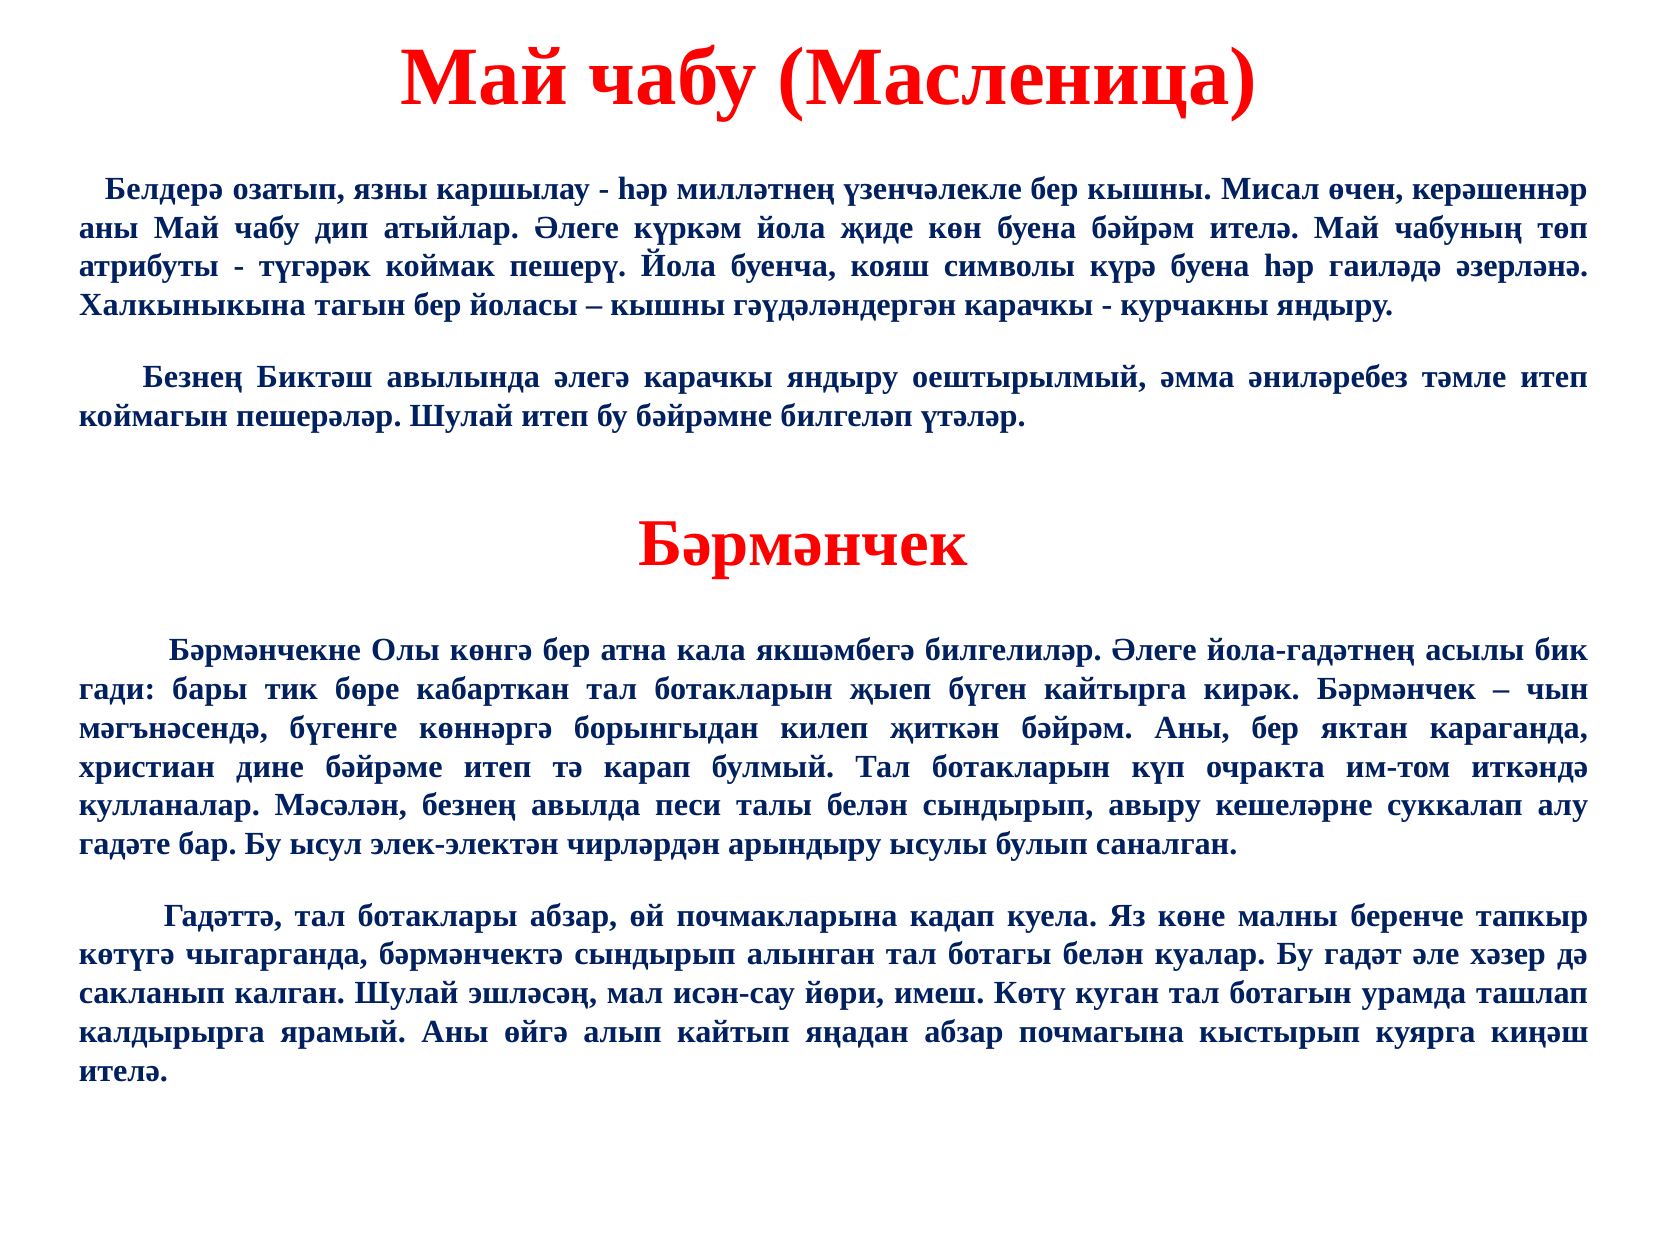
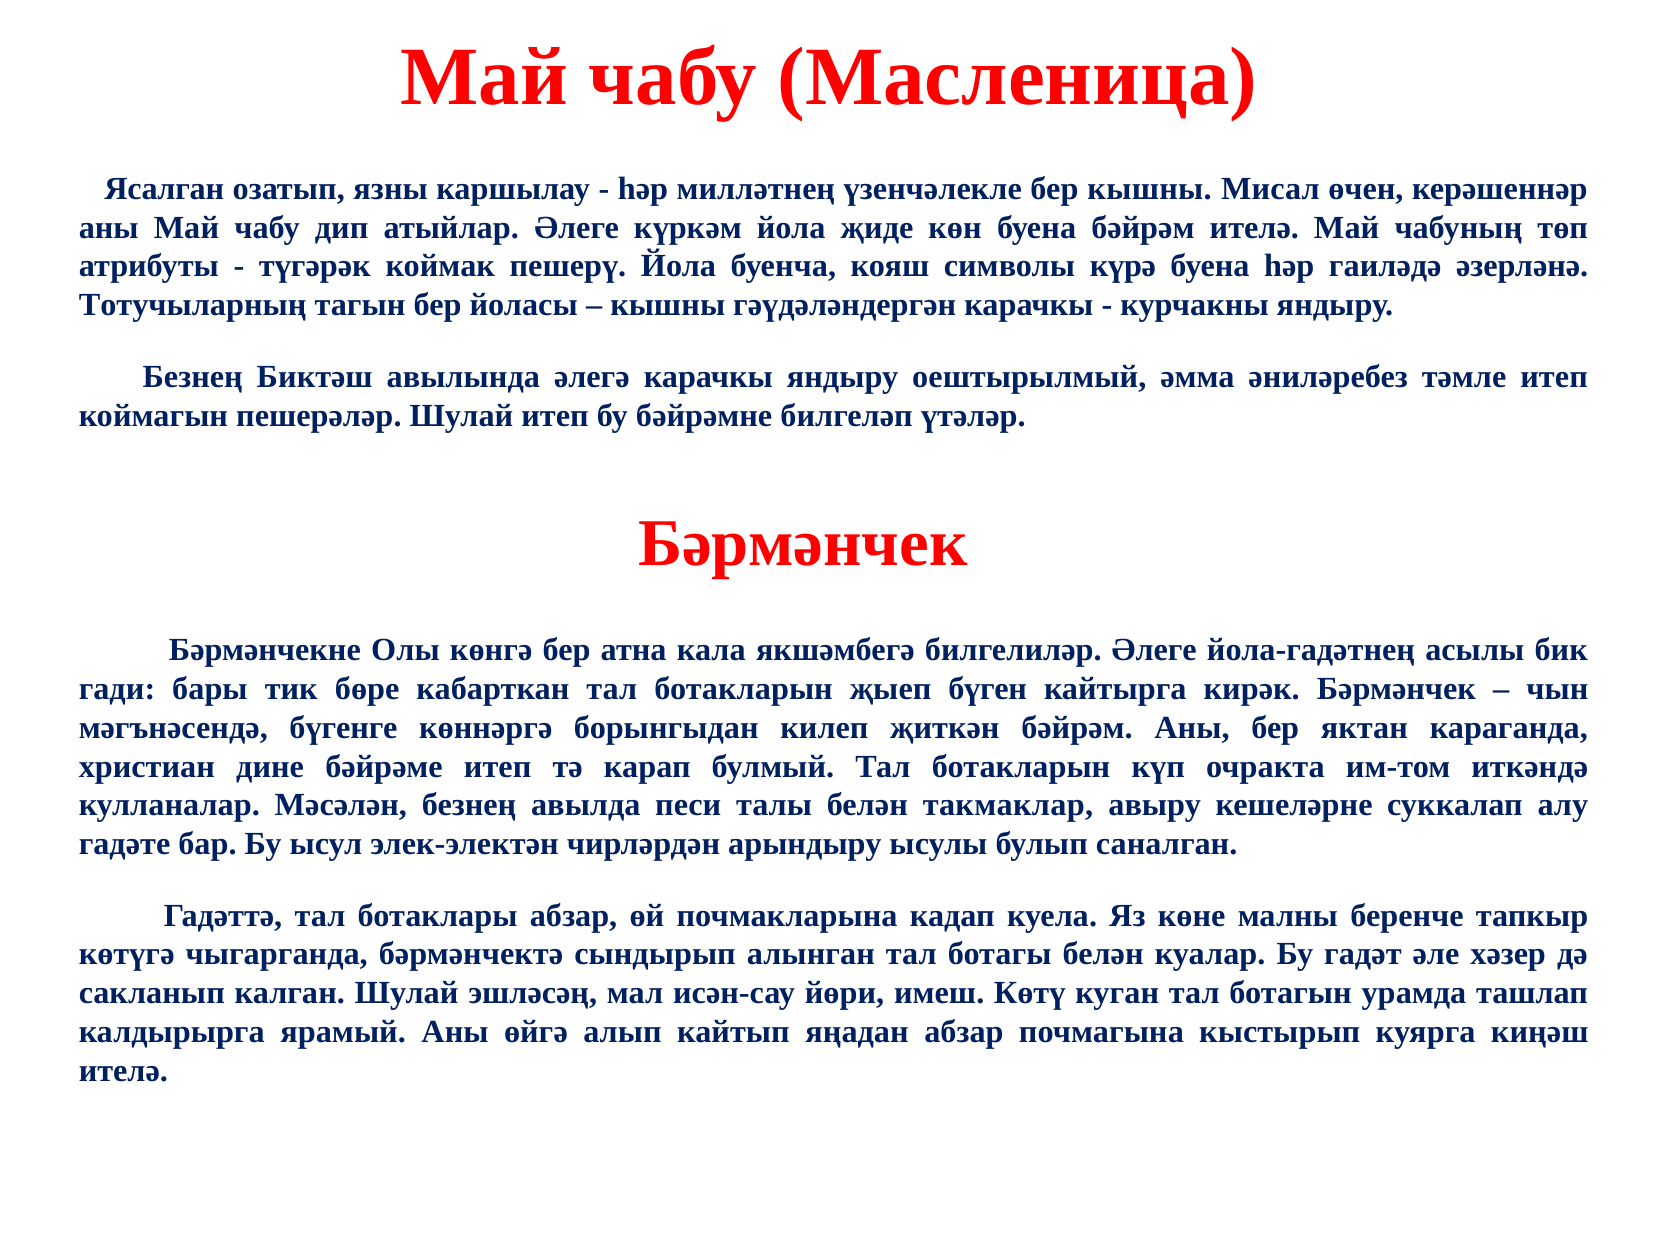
Белдерә: Белдерә -> Ясалган
Халкыныкына: Халкыныкына -> Тотучыларның
белән сындырып: сындырып -> такмаклар
